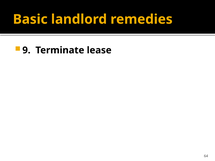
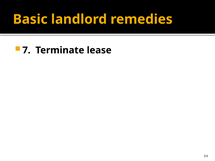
9: 9 -> 7
